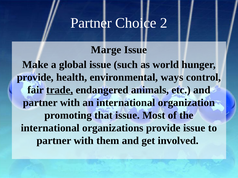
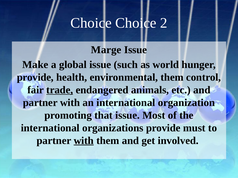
Partner at (91, 23): Partner -> Choice
environmental ways: ways -> them
provide issue: issue -> must
with at (84, 141) underline: none -> present
